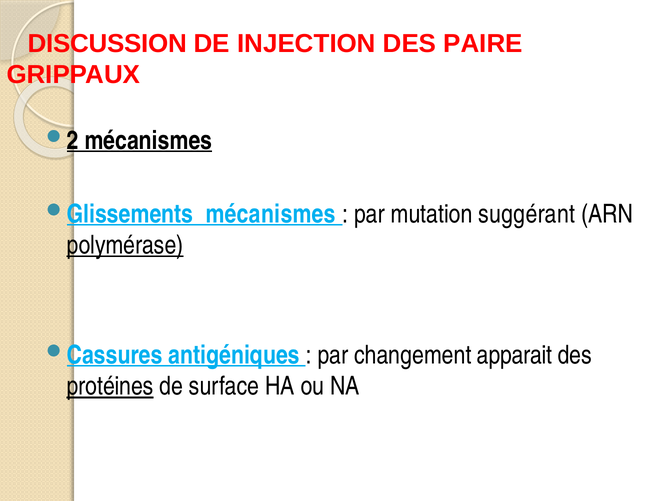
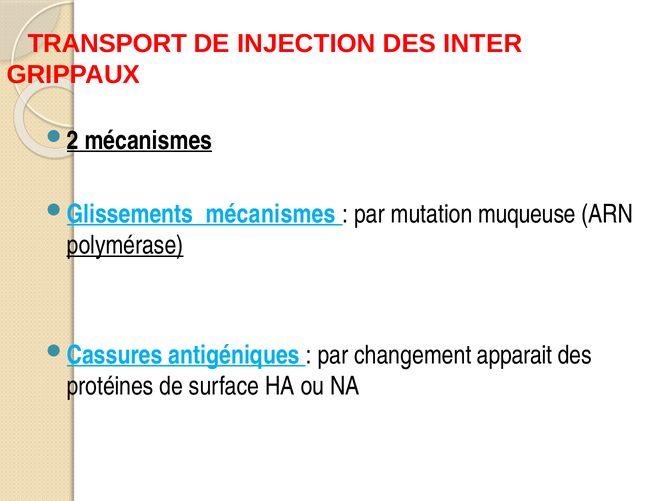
DISCUSSION: DISCUSSION -> TRANSPORT
PAIRE: PAIRE -> INTER
suggérant: suggérant -> muqueuse
protéines underline: present -> none
